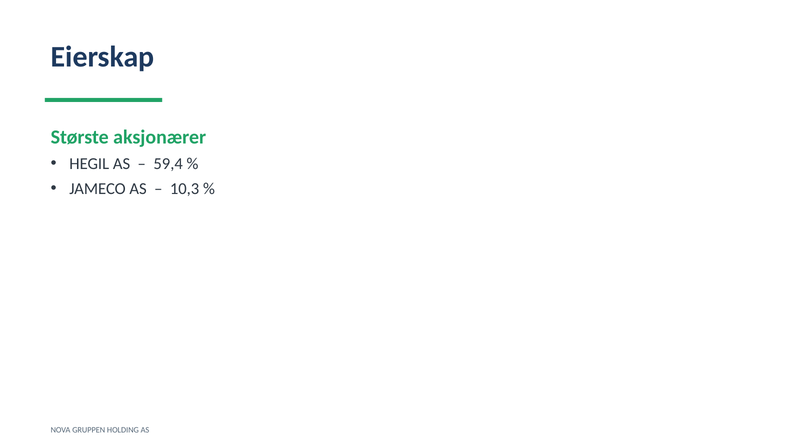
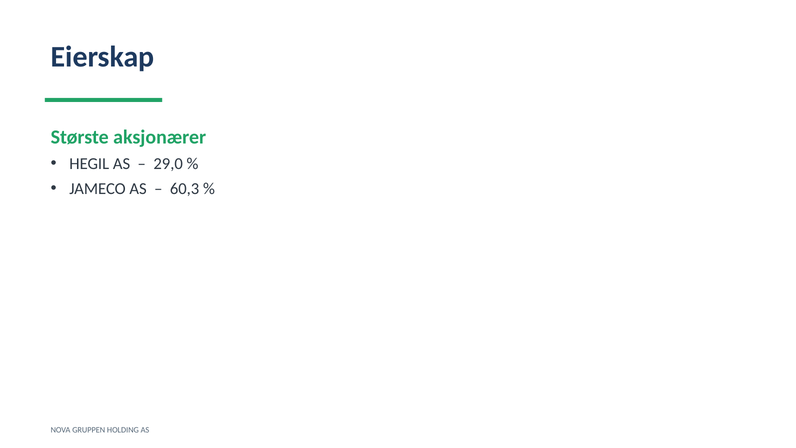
59,4: 59,4 -> 29,0
10,3: 10,3 -> 60,3
